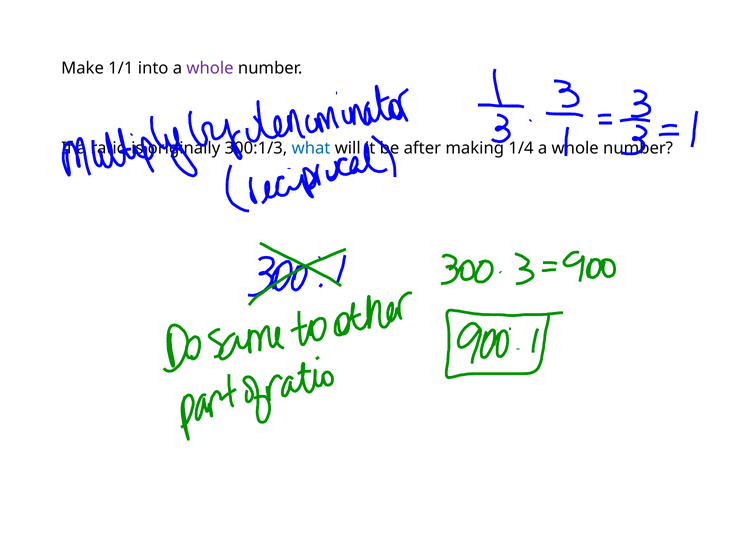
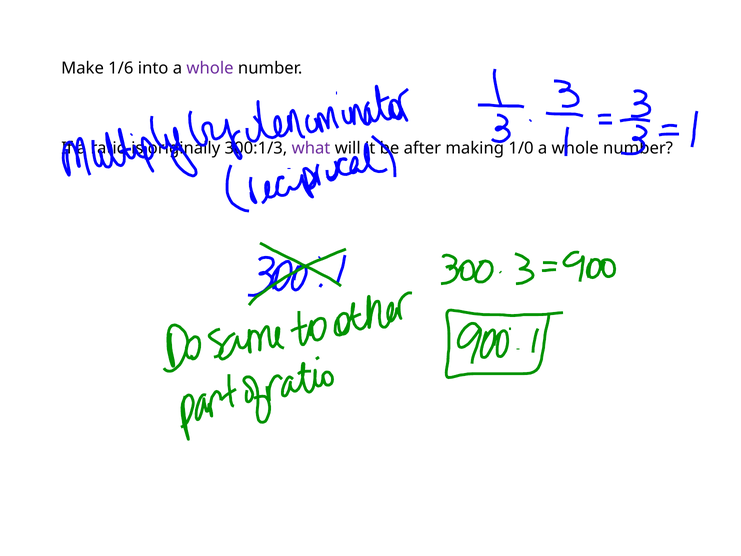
1/1: 1/1 -> 1/6
what colour: blue -> purple
1/4: 1/4 -> 1/0
